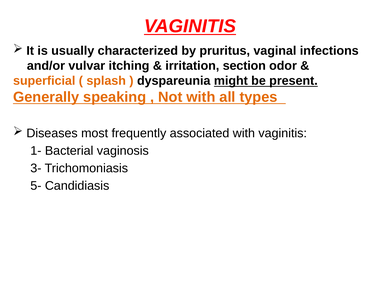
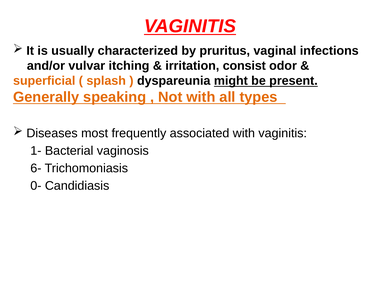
section: section -> consist
3-: 3- -> 6-
5-: 5- -> 0-
